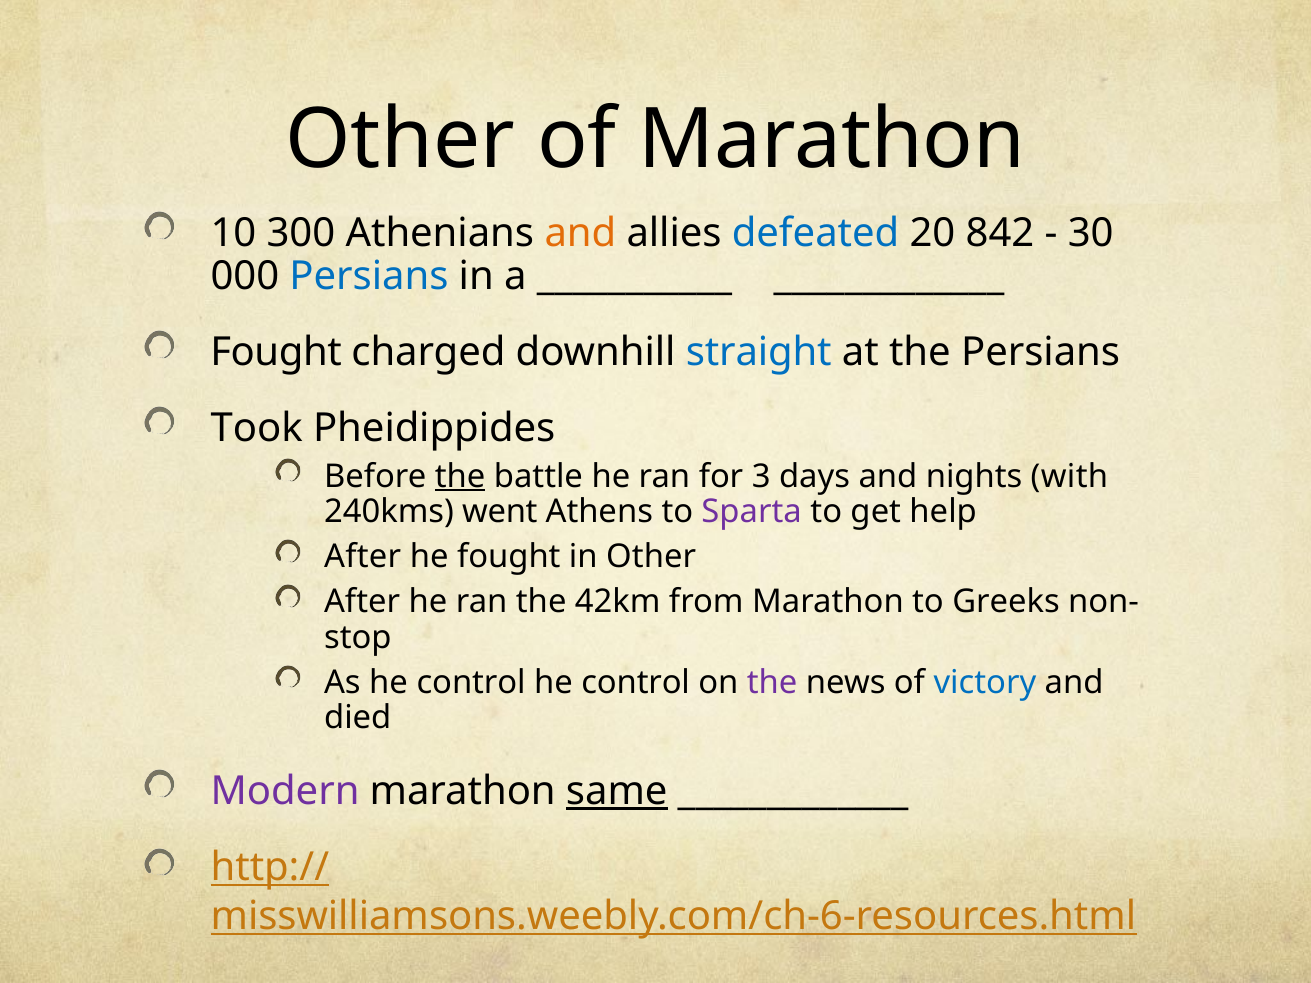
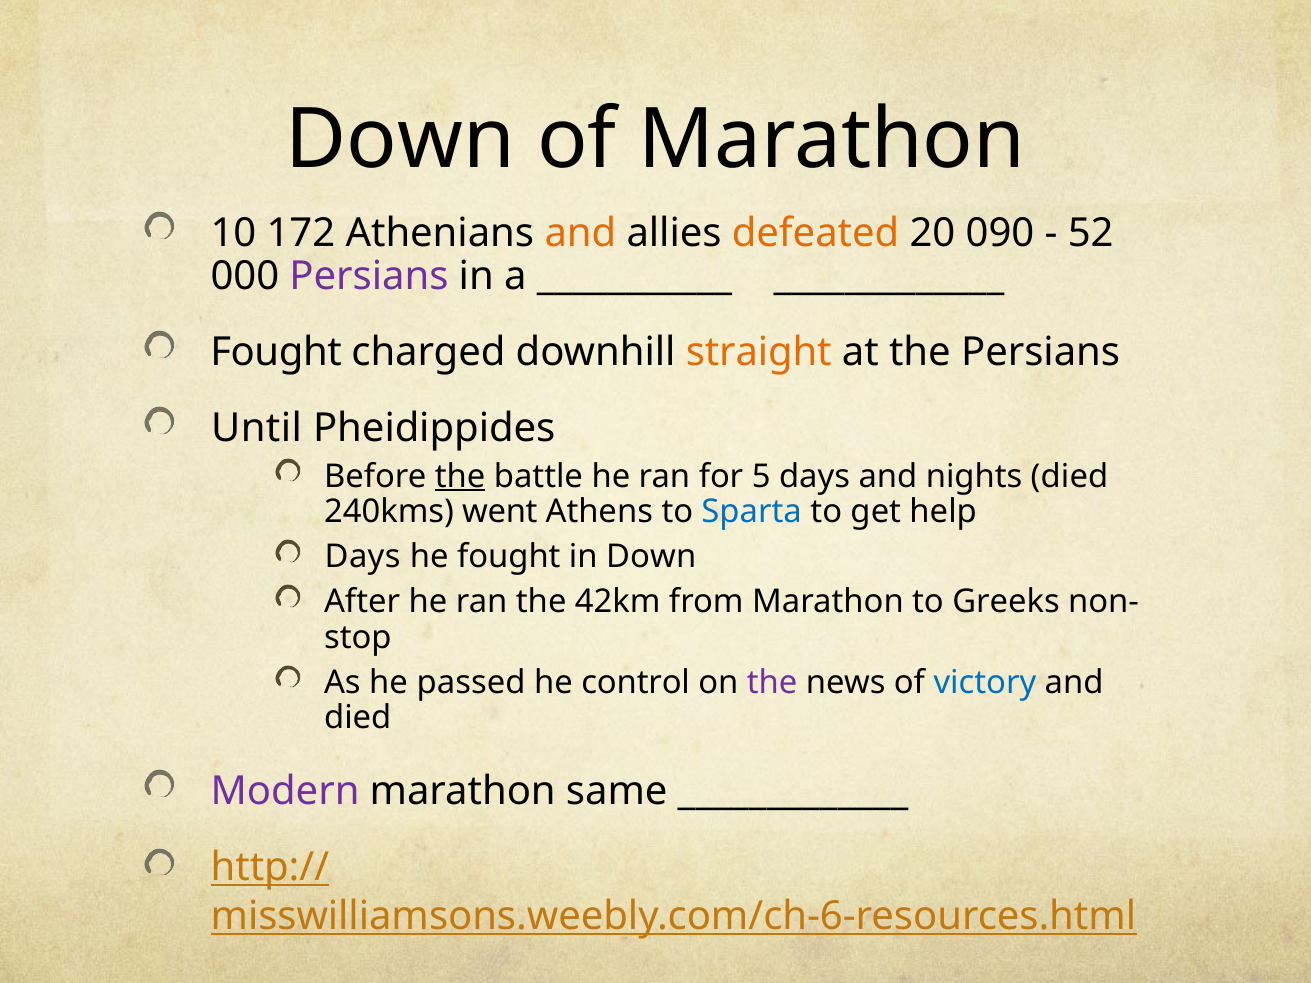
Other at (400, 140): Other -> Down
300: 300 -> 172
defeated colour: blue -> orange
842: 842 -> 090
30: 30 -> 52
Persians at (369, 276) colour: blue -> purple
straight colour: blue -> orange
Took: Took -> Until
3: 3 -> 5
nights with: with -> died
Sparta colour: purple -> blue
After at (363, 557): After -> Days
in Other: Other -> Down
As he control: control -> passed
same underline: present -> none
